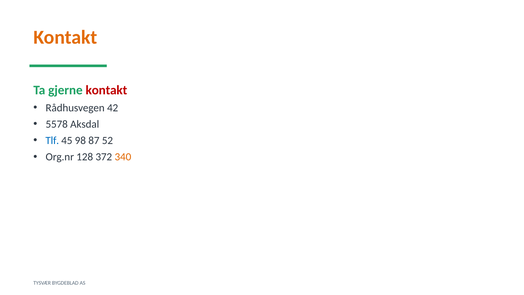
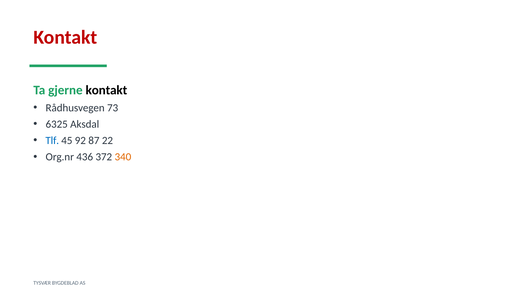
Kontakt at (65, 37) colour: orange -> red
kontakt at (106, 90) colour: red -> black
42: 42 -> 73
5578: 5578 -> 6325
98: 98 -> 92
52: 52 -> 22
128: 128 -> 436
